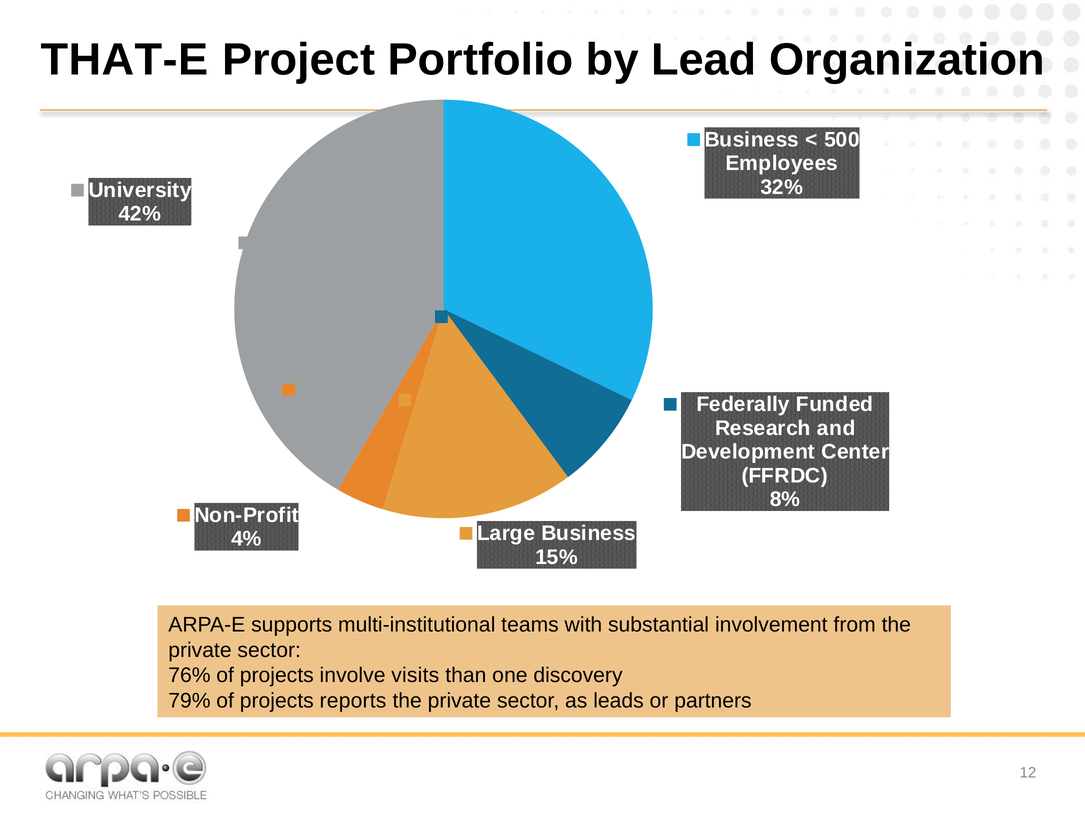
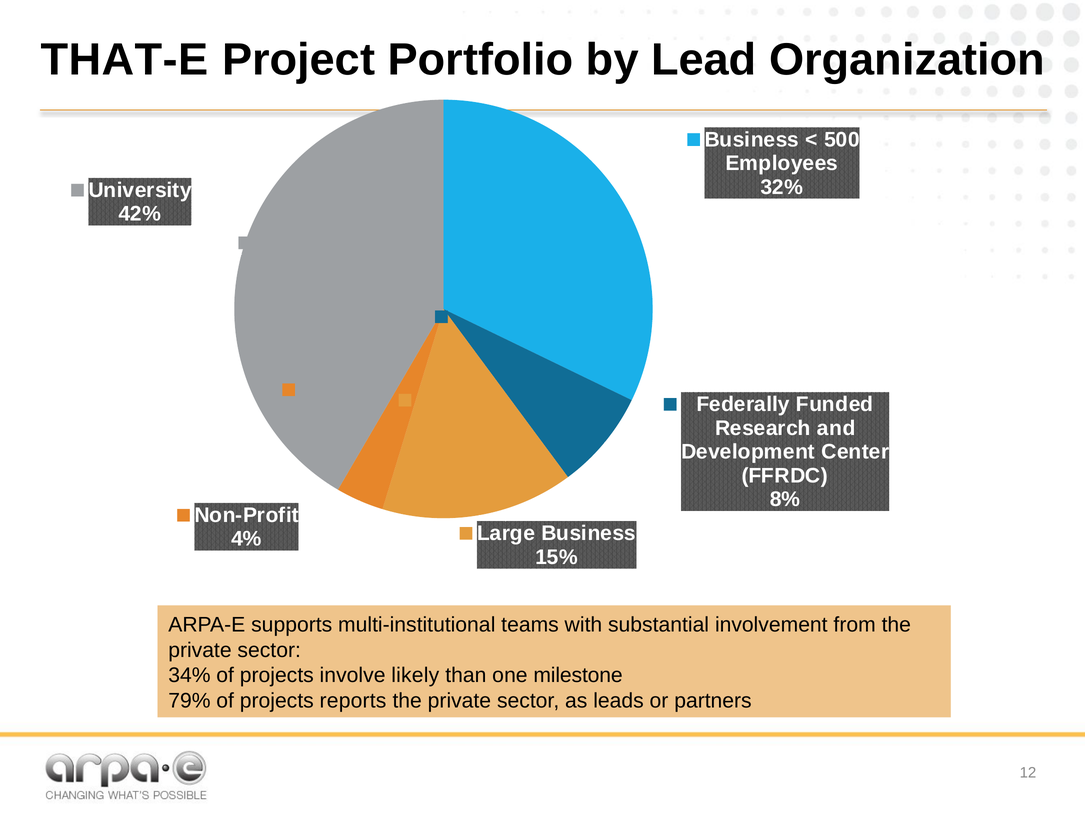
76%: 76% -> 34%
visits: visits -> likely
discovery: discovery -> milestone
